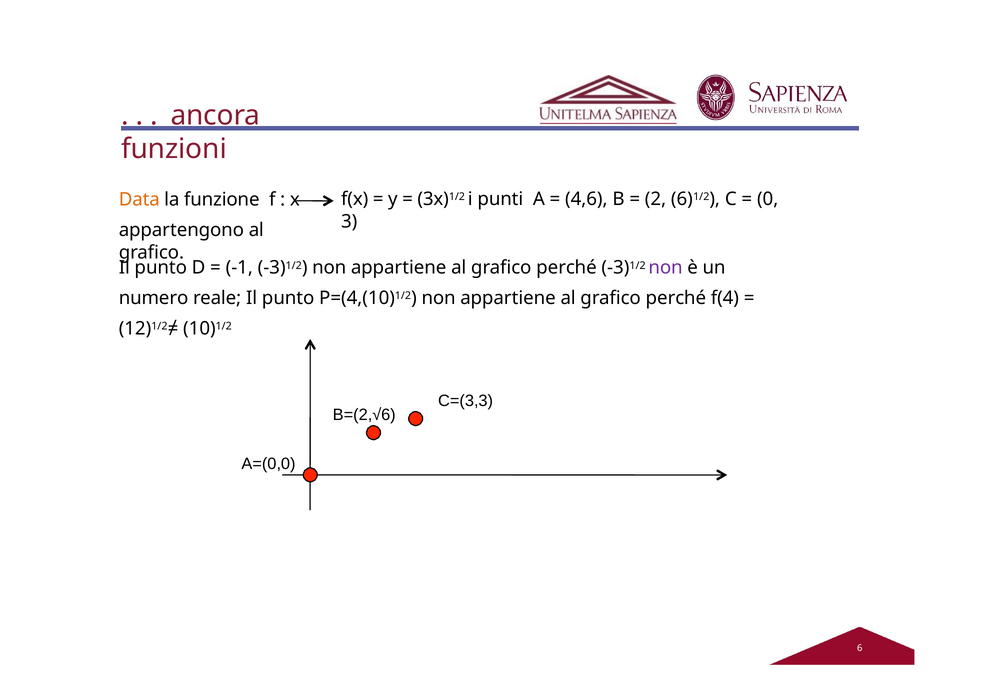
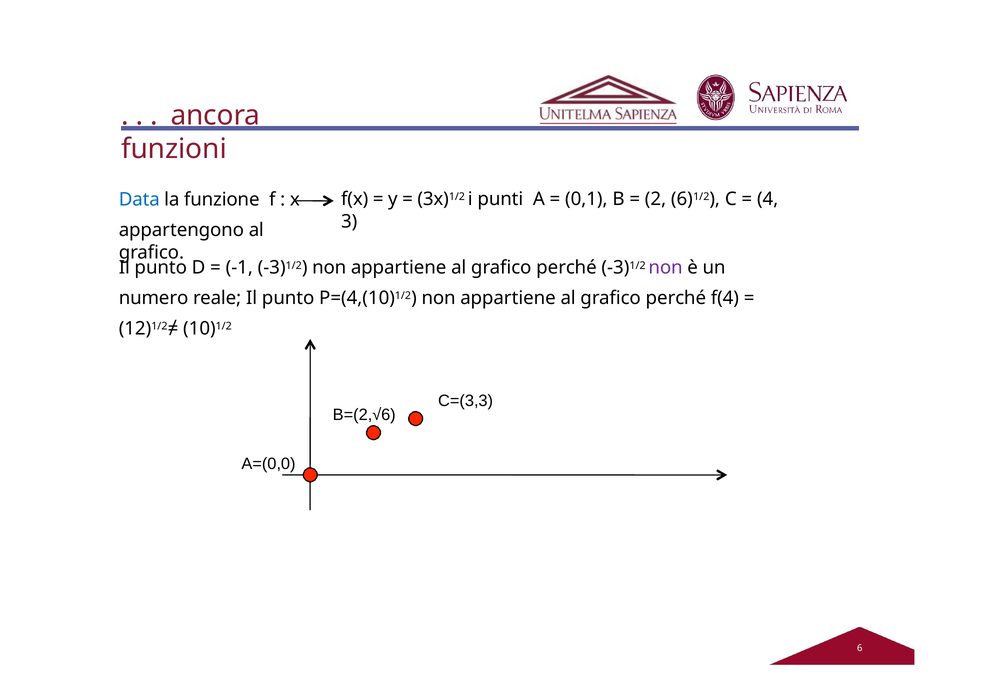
4,6: 4,6 -> 0,1
0: 0 -> 4
Data colour: orange -> blue
